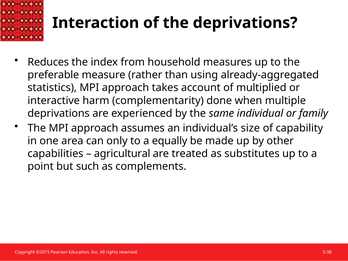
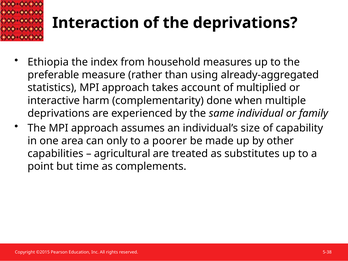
Reduces: Reduces -> Ethiopia
equally: equally -> poorer
such: such -> time
